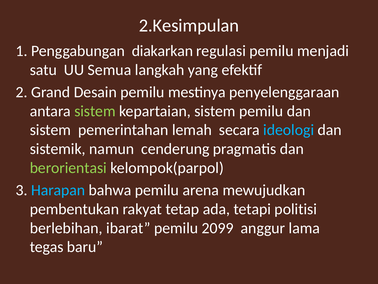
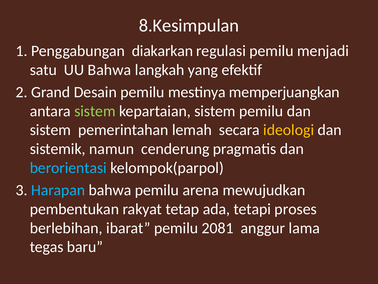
2.Kesimpulan: 2.Kesimpulan -> 8.Kesimpulan
UU Semua: Semua -> Bahwa
penyelenggaraan: penyelenggaraan -> memperjuangkan
ideologi colour: light blue -> yellow
berorientasi colour: light green -> light blue
politisi: politisi -> proses
2099: 2099 -> 2081
